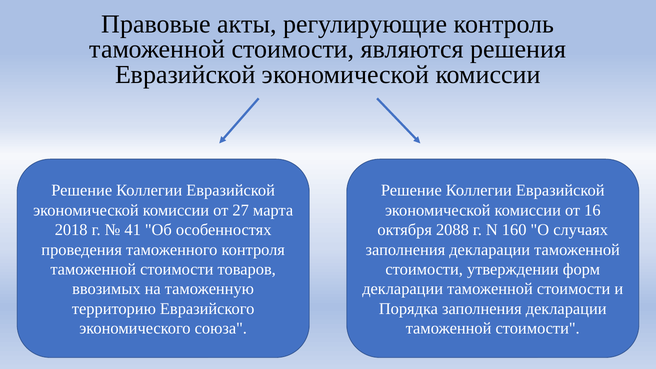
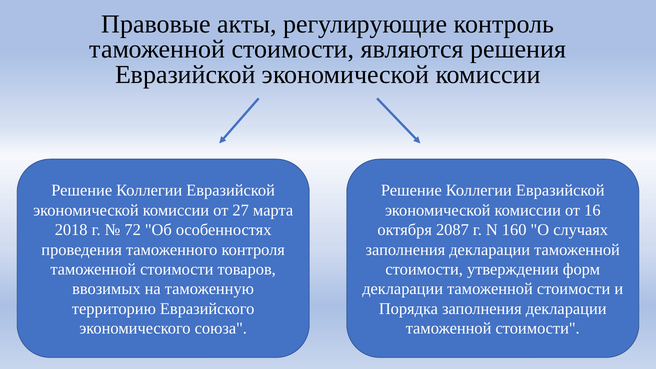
41: 41 -> 72
2088: 2088 -> 2087
